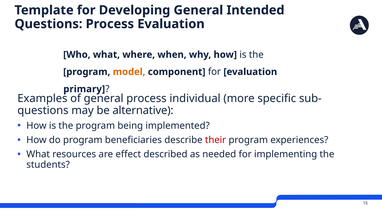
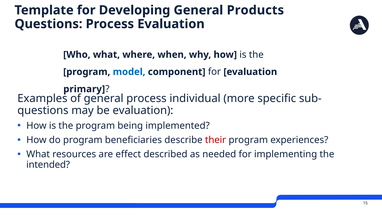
Intended: Intended -> Products
model colour: orange -> blue
be alternative: alternative -> evaluation
students: students -> intended
